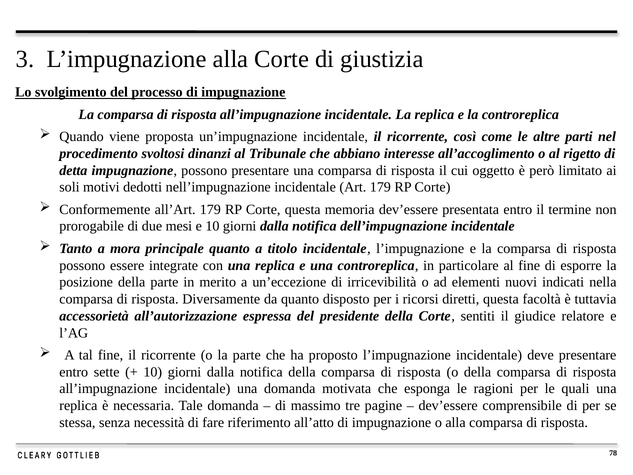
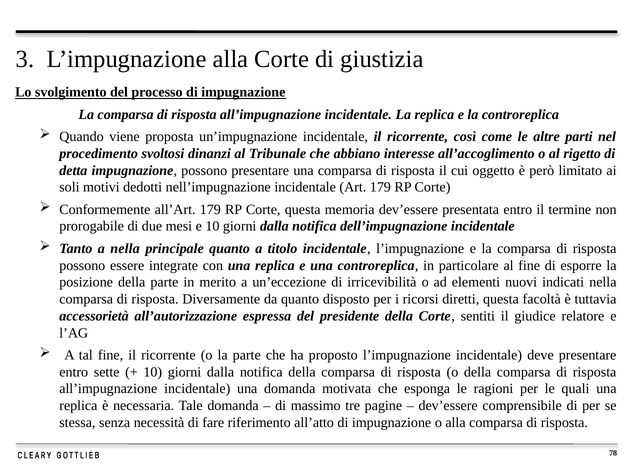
mora: mora -> nella
